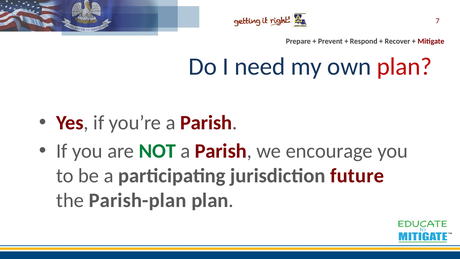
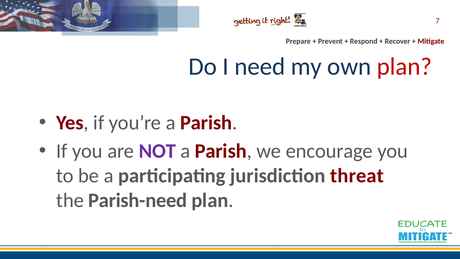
NOT colour: green -> purple
future: future -> threat
Parish-plan: Parish-plan -> Parish-need
